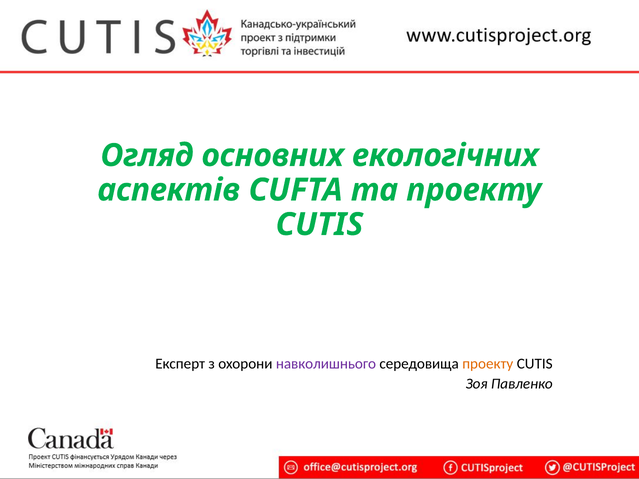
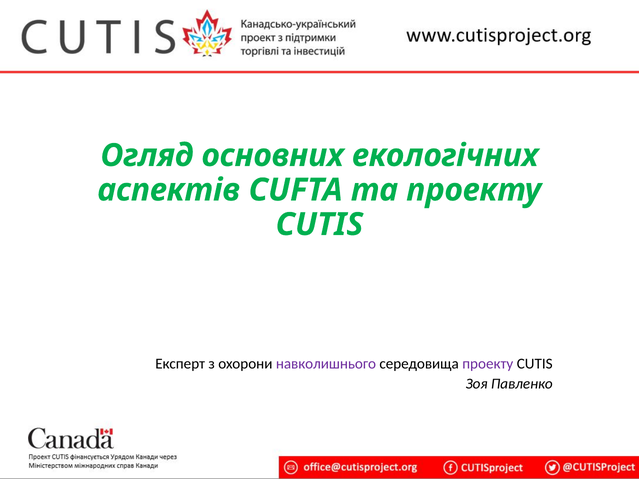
проекту at (488, 364) colour: orange -> purple
